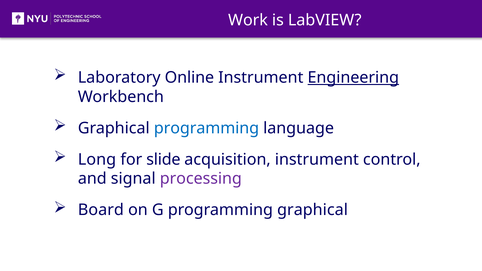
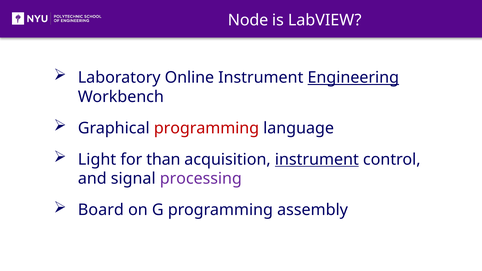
Work: Work -> Node
programming at (206, 128) colour: blue -> red
Long: Long -> Light
slide: slide -> than
instrument at (317, 159) underline: none -> present
programming graphical: graphical -> assembly
